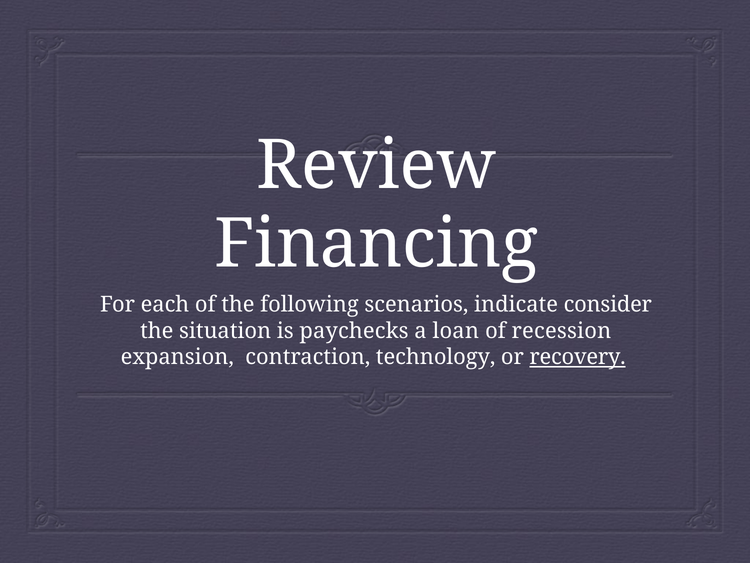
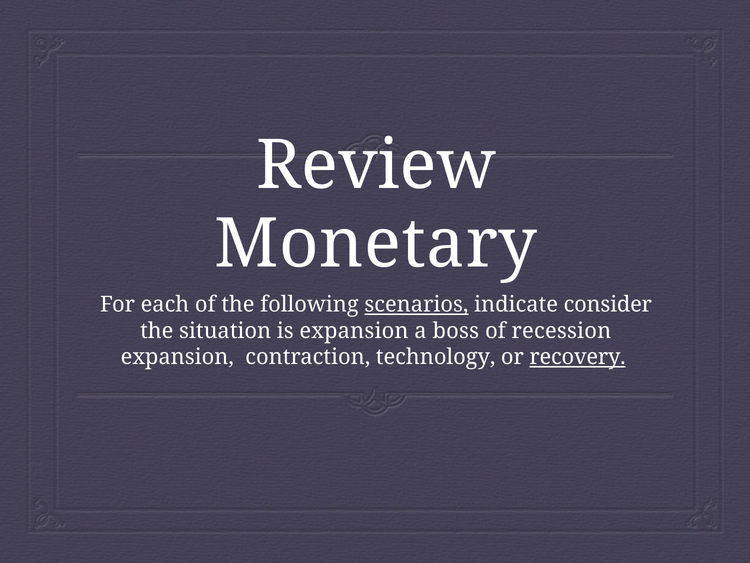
Financing: Financing -> Monetary
scenarios underline: none -> present
is paychecks: paychecks -> expansion
loan: loan -> boss
